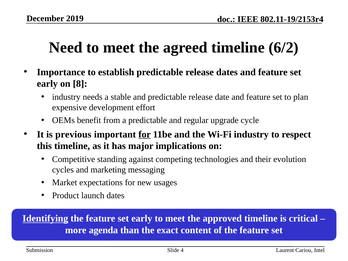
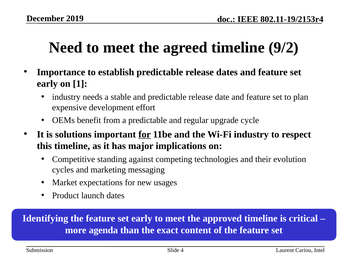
6/2: 6/2 -> 9/2
8: 8 -> 1
previous: previous -> solutions
Identifying underline: present -> none
